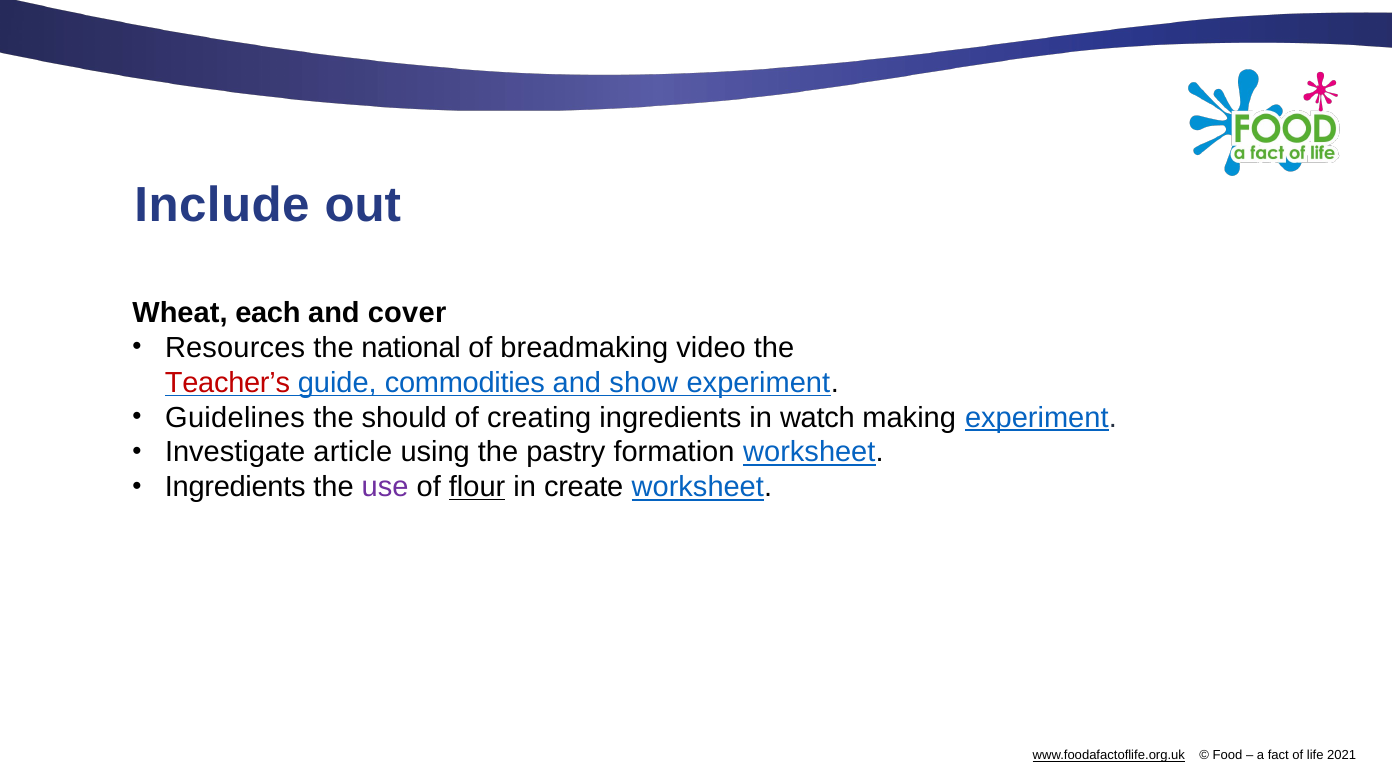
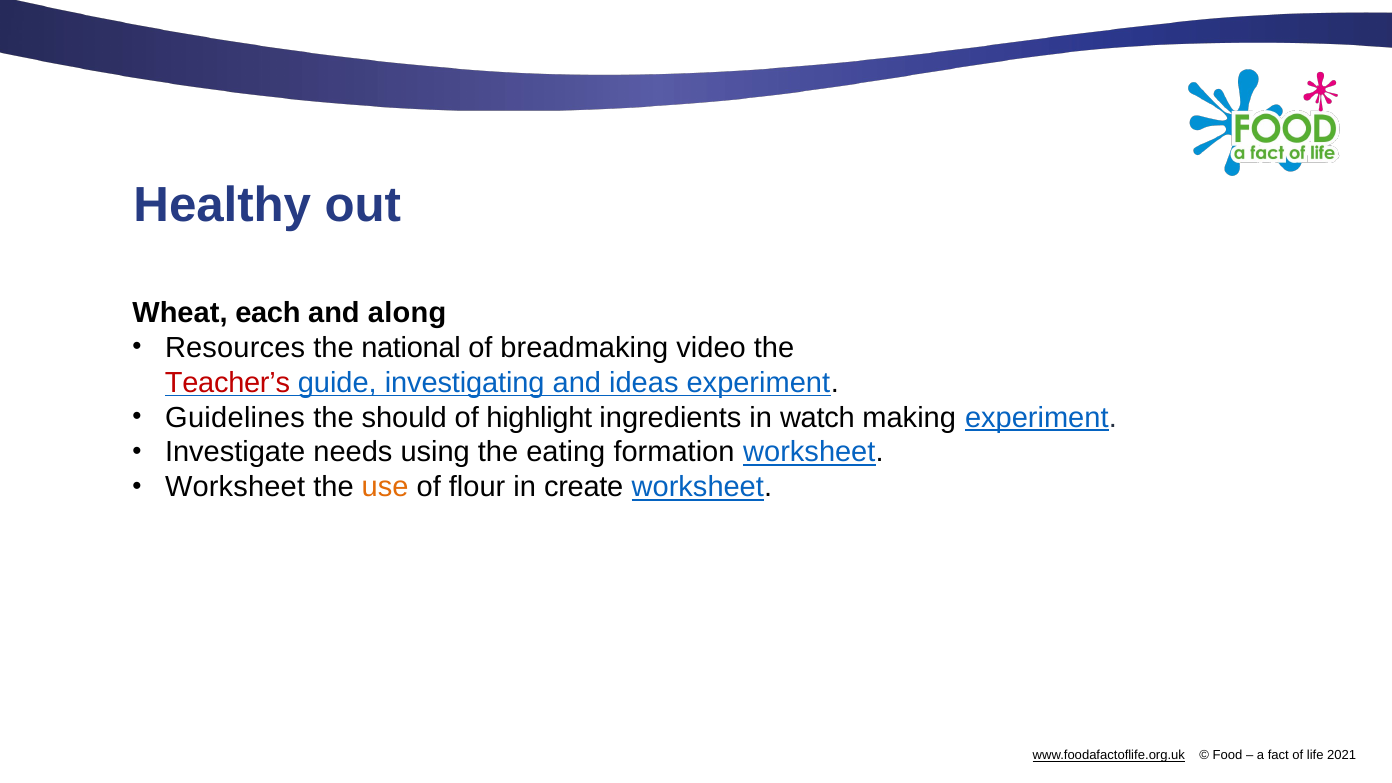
Include: Include -> Healthy
cover: cover -> along
commodities: commodities -> investigating
show: show -> ideas
creating: creating -> highlight
article: article -> needs
pastry: pastry -> eating
Ingredients at (235, 487): Ingredients -> Worksheet
use colour: purple -> orange
flour underline: present -> none
